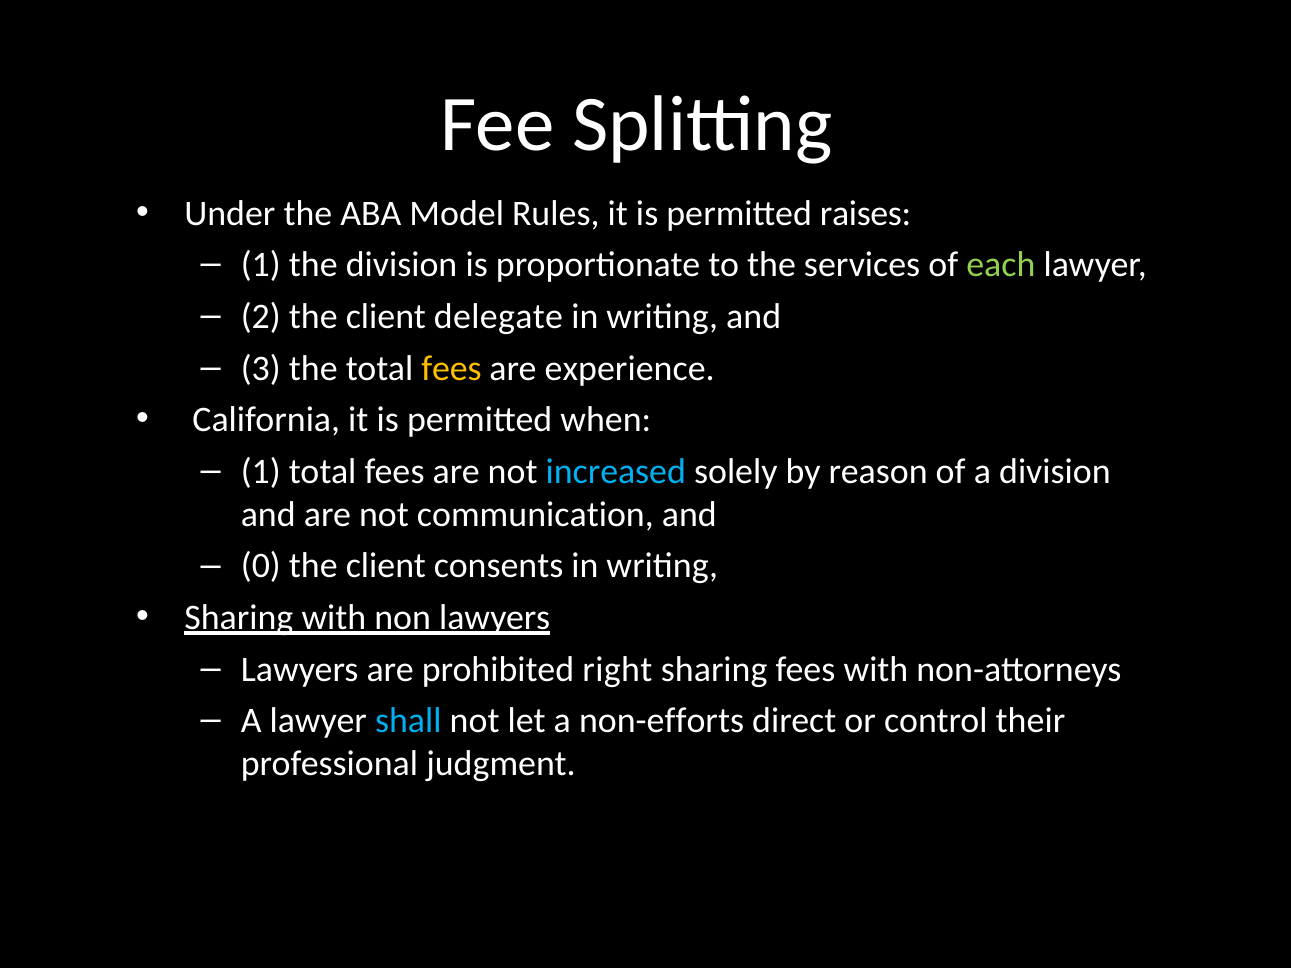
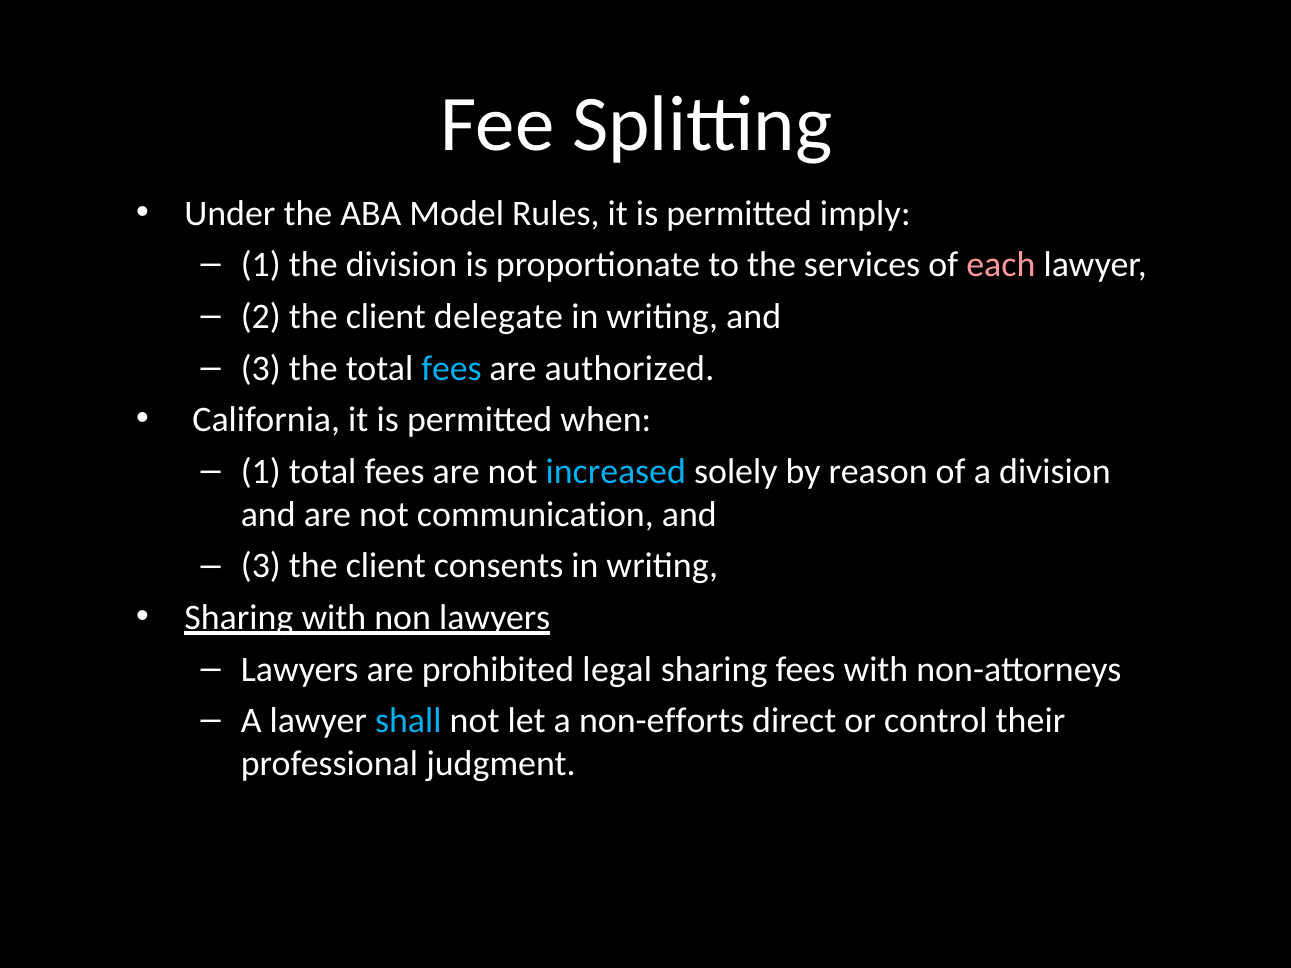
raises: raises -> imply
each colour: light green -> pink
fees at (452, 368) colour: yellow -> light blue
experience: experience -> authorized
0 at (261, 566): 0 -> 3
right: right -> legal
